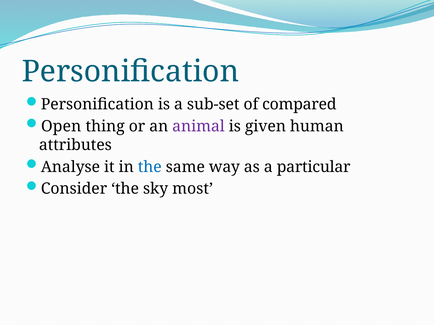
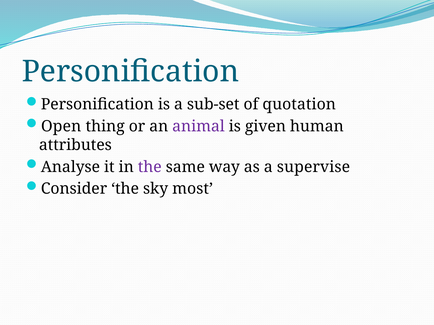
compared: compared -> quotation
the at (150, 167) colour: blue -> purple
particular: particular -> supervise
